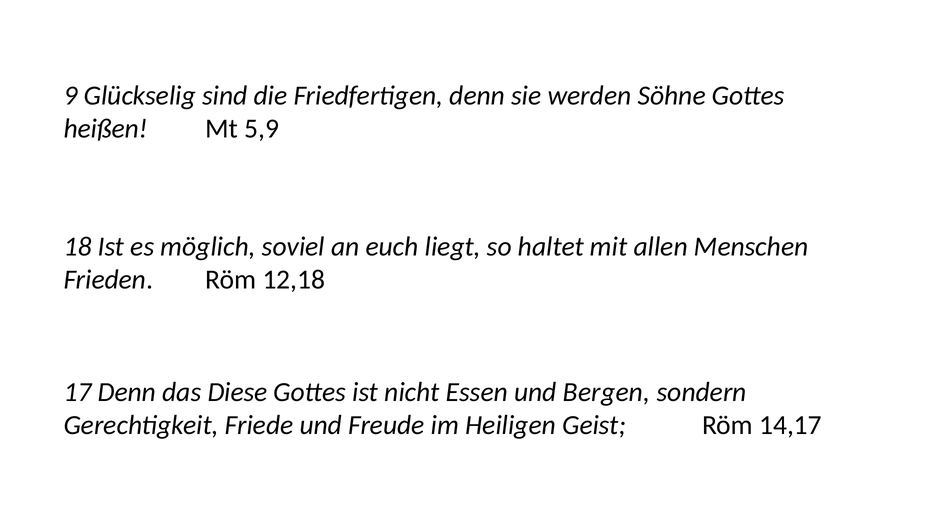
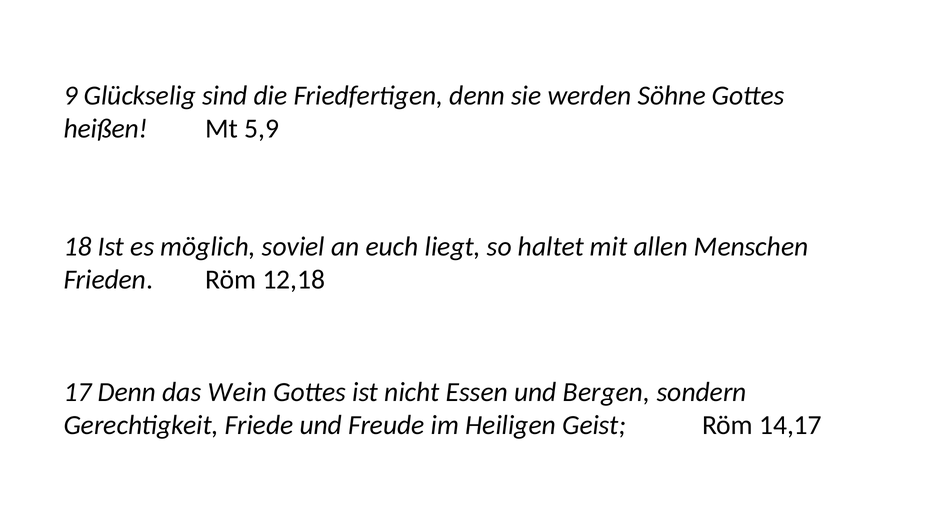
Diese: Diese -> Wein
